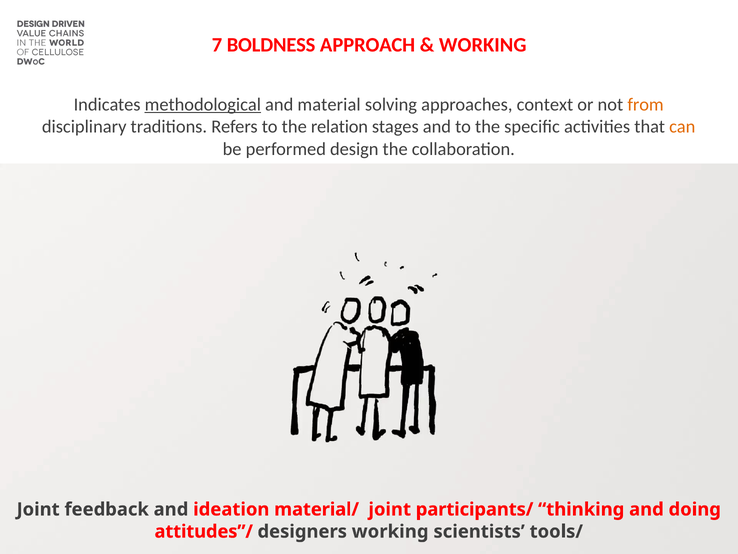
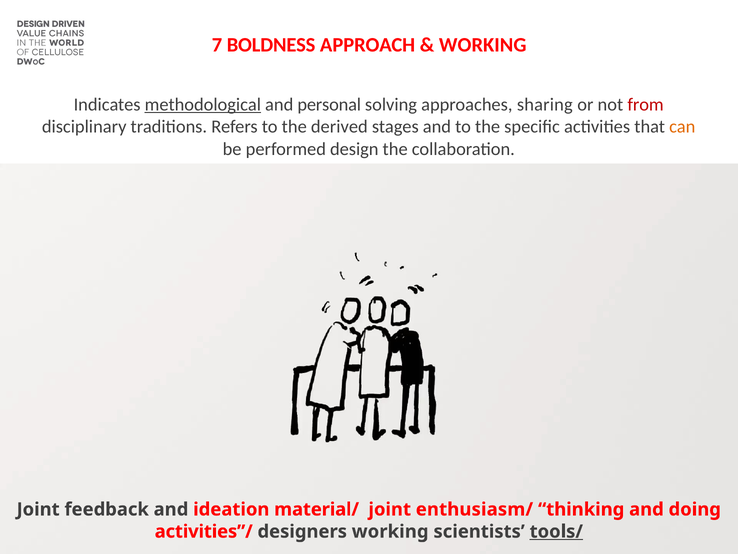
material: material -> personal
context: context -> sharing
from colour: orange -> red
relation: relation -> derived
participants/: participants/ -> enthusiasm/
attitudes”/: attitudes”/ -> activities”/
tools/ underline: none -> present
